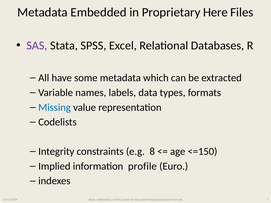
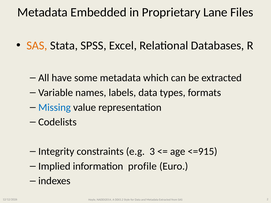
Here: Here -> Lane
SAS at (37, 46) colour: purple -> orange
8: 8 -> 3
<=150: <=150 -> <=915
